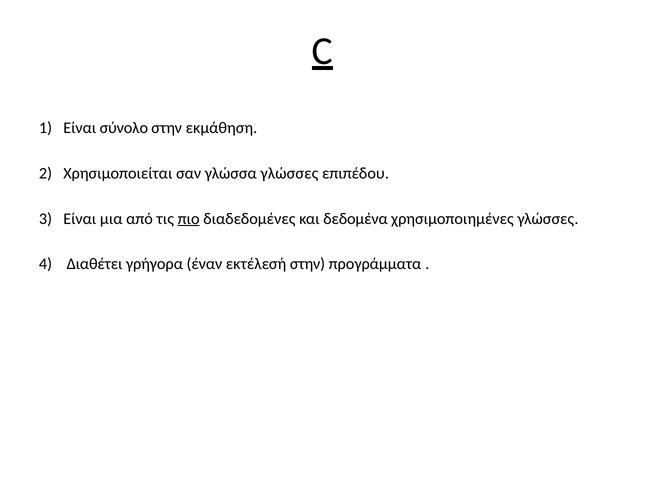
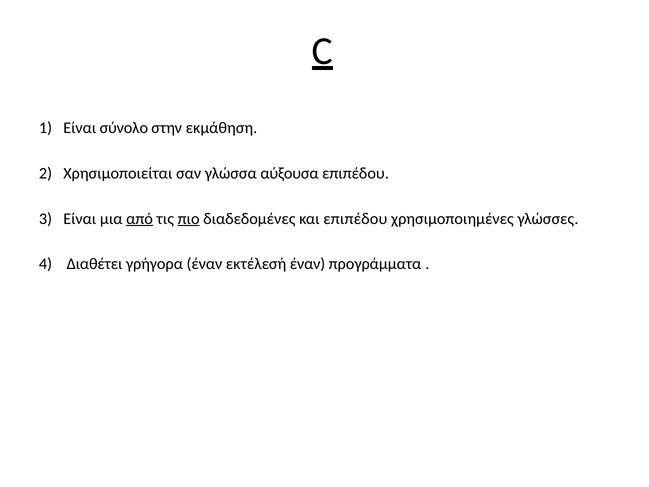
γλώσσα γλώσσες: γλώσσες -> αύξουσα
από underline: none -> present
και δεδομένα: δεδομένα -> επιπέδου
εκτέλεσή στην: στην -> έναν
